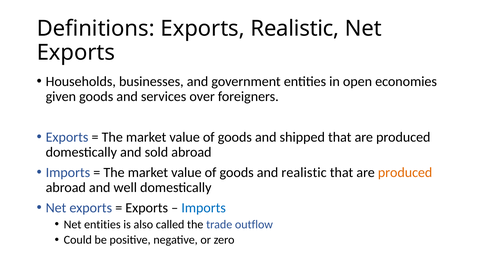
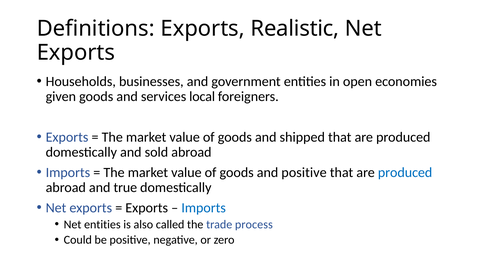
over: over -> local
and realistic: realistic -> positive
produced at (405, 172) colour: orange -> blue
well: well -> true
outflow: outflow -> process
